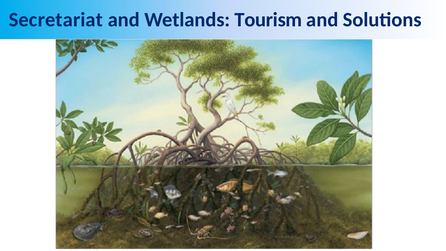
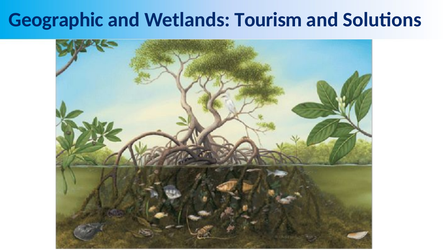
Secretariat: Secretariat -> Geographic
